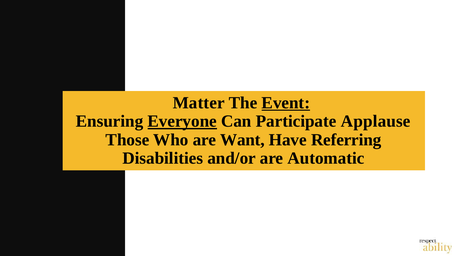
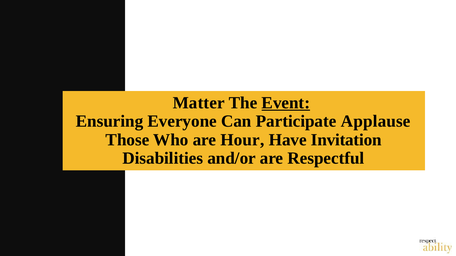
Everyone underline: present -> none
Want: Want -> Hour
Referring: Referring -> Invitation
Automatic: Automatic -> Respectful
